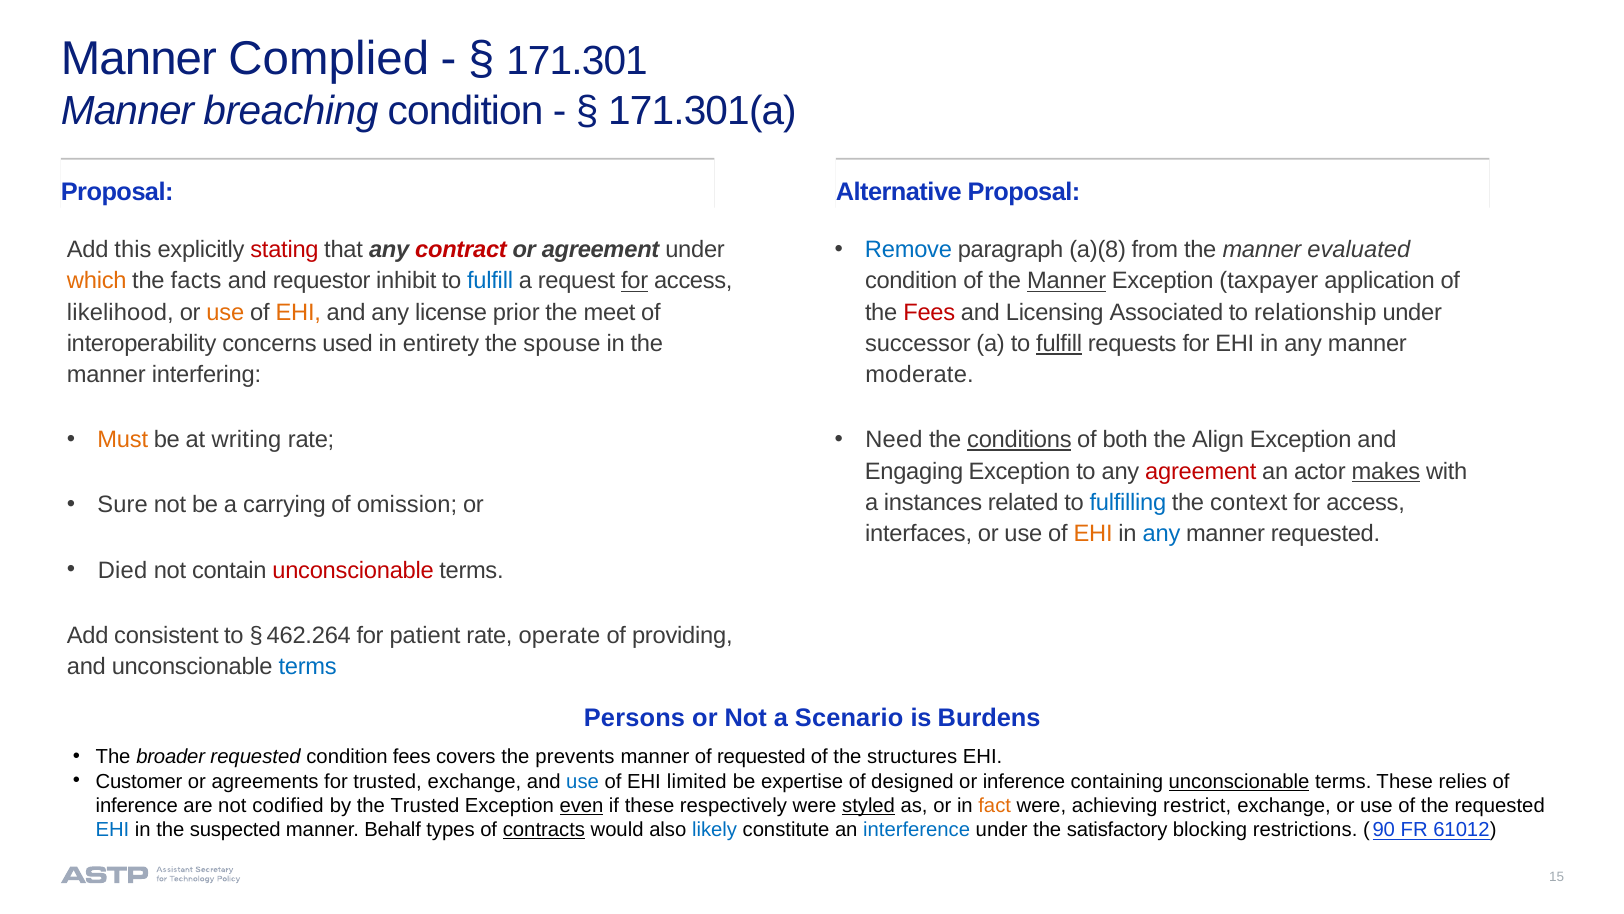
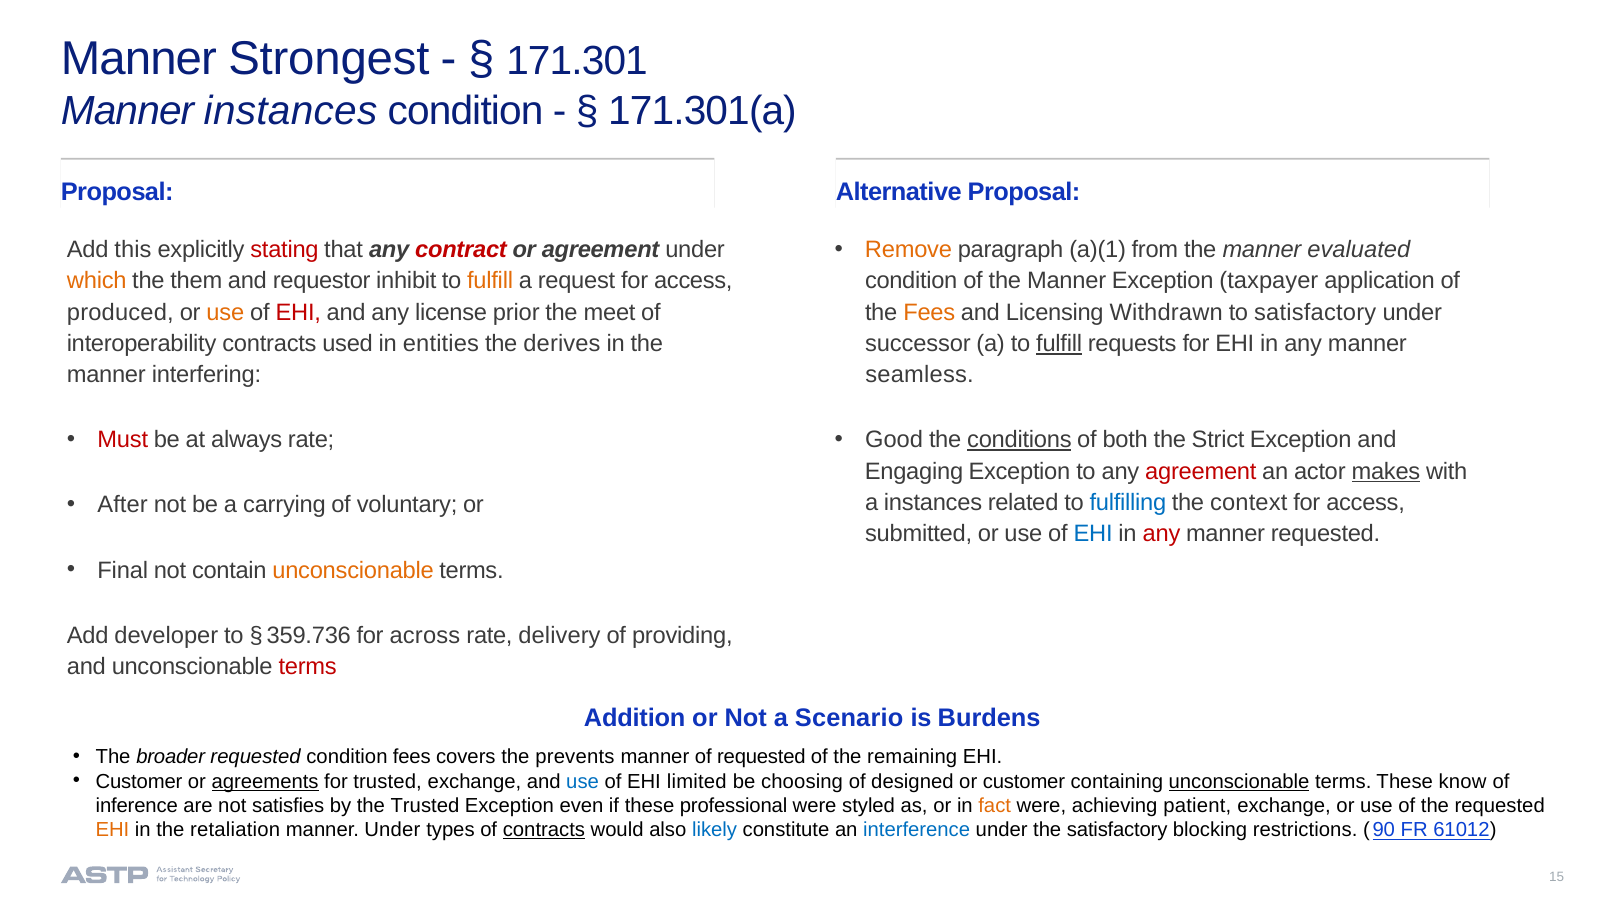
Complied: Complied -> Strongest
Manner breaching: breaching -> instances
Remove colour: blue -> orange
a)(8: a)(8 -> a)(1
facts: facts -> them
fulfill at (490, 281) colour: blue -> orange
for at (635, 281) underline: present -> none
Manner at (1067, 281) underline: present -> none
likelihood: likelihood -> produced
EHI at (298, 312) colour: orange -> red
Fees at (929, 312) colour: red -> orange
Associated: Associated -> Withdrawn
to relationship: relationship -> satisfactory
interoperability concerns: concerns -> contracts
entirety: entirety -> entities
spouse: spouse -> derives
moderate: moderate -> seamless
Must colour: orange -> red
writing: writing -> always
Need: Need -> Good
Align: Align -> Strict
Sure: Sure -> After
omission: omission -> voluntary
interfaces: interfaces -> submitted
EHI at (1093, 534) colour: orange -> blue
any at (1161, 534) colour: blue -> red
Died: Died -> Final
unconscionable at (353, 570) colour: red -> orange
consistent: consistent -> developer
462.264: 462.264 -> 359.736
patient: patient -> across
operate: operate -> delivery
terms at (308, 666) colour: blue -> red
Persons: Persons -> Addition
structures: structures -> remaining
agreements underline: none -> present
expertise: expertise -> choosing
or inference: inference -> customer
relies: relies -> know
codified: codified -> satisfies
even underline: present -> none
respectively: respectively -> professional
styled underline: present -> none
restrict: restrict -> patient
EHI at (112, 830) colour: blue -> orange
suspected: suspected -> retaliation
manner Behalf: Behalf -> Under
